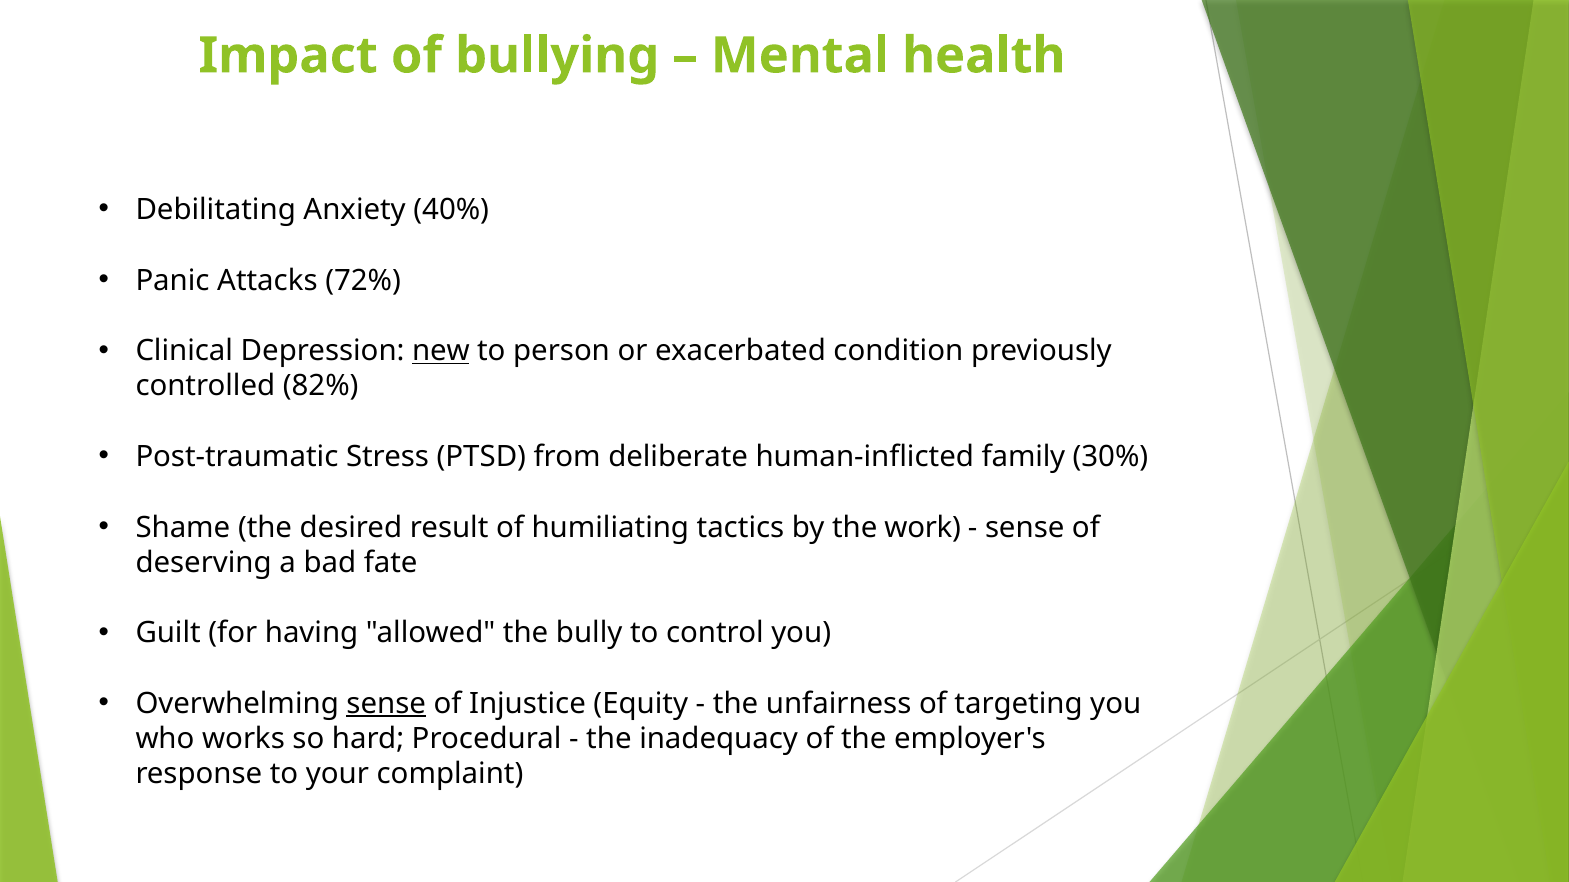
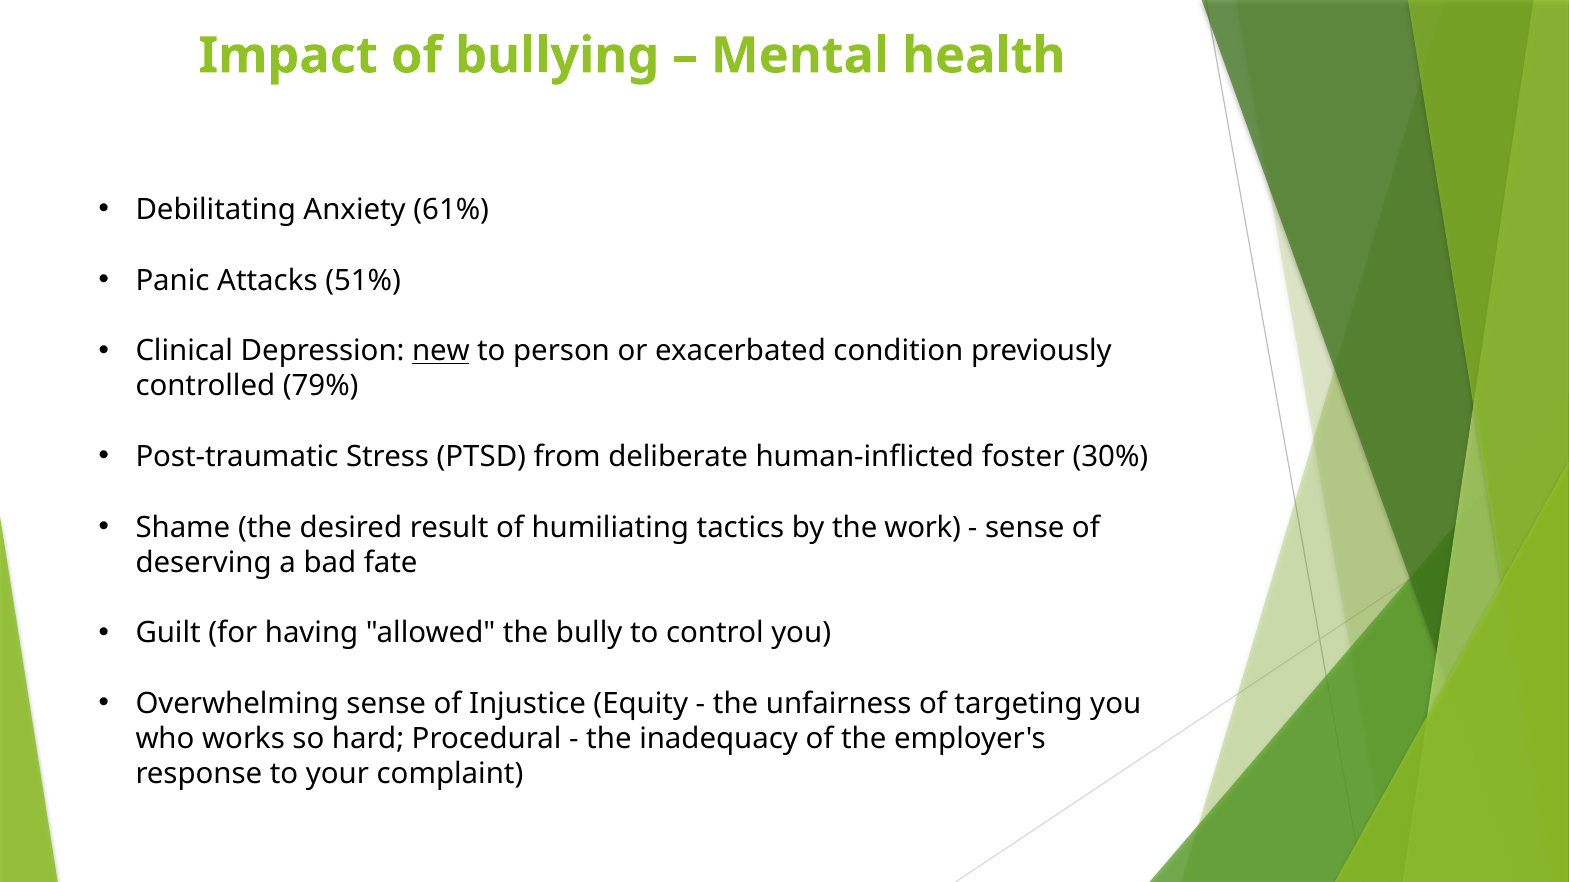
40%: 40% -> 61%
72%: 72% -> 51%
82%: 82% -> 79%
family: family -> foster
sense at (386, 704) underline: present -> none
